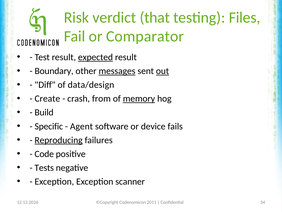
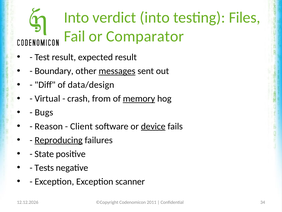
Risk at (76, 17): Risk -> Into
verdict that: that -> into
expected underline: present -> none
out underline: present -> none
Create: Create -> Virtual
Build: Build -> Bugs
Specific: Specific -> Reason
Agent: Agent -> Client
device underline: none -> present
Code: Code -> State
